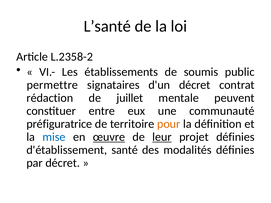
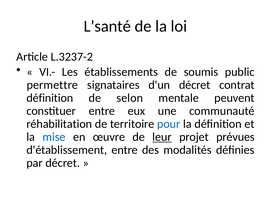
L.2358-2: L.2358-2 -> L.3237-2
rédaction at (50, 98): rédaction -> définition
juillet: juillet -> selon
préfiguratrice: préfiguratrice -> réhabilitation
pour colour: orange -> blue
œuvre underline: present -> none
projet définies: définies -> prévues
d'établissement santé: santé -> entre
